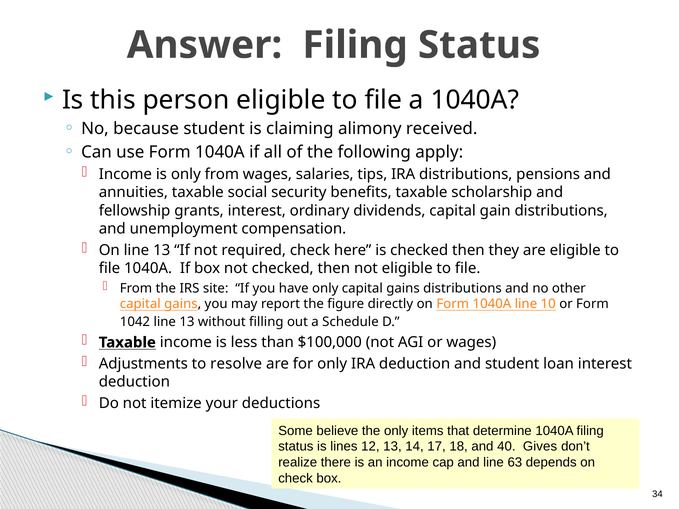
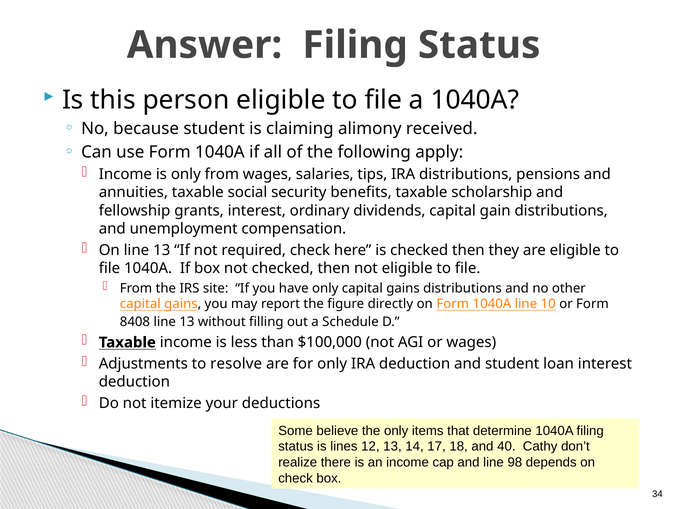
1042: 1042 -> 8408
Gives: Gives -> Cathy
63: 63 -> 98
